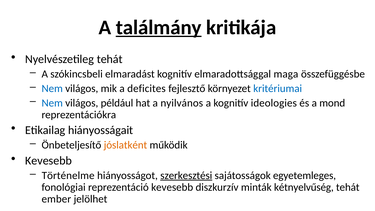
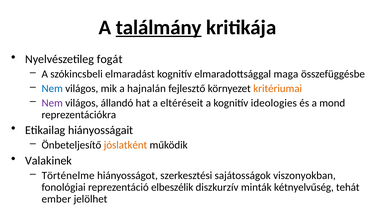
Nyelvészetileg tehát: tehát -> fogát
deficites: deficites -> hajnalán
kritériumai colour: blue -> orange
Nem at (52, 103) colour: blue -> purple
például: például -> állandó
nyilvános: nyilvános -> eltéréseit
Kevesebb at (49, 161): Kevesebb -> Valakinek
szerkesztési underline: present -> none
egyetemleges: egyetemleges -> viszonyokban
reprezentáció kevesebb: kevesebb -> elbeszélik
